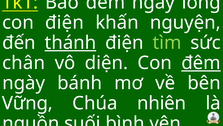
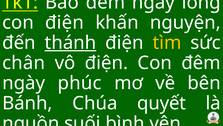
tìm colour: light green -> yellow
vô diện: diện -> điện
đêm at (201, 63) underline: present -> none
bánh: bánh -> phúc
Vững: Vững -> Bánh
nhiên: nhiên -> quyết
